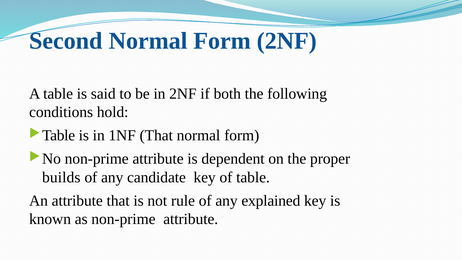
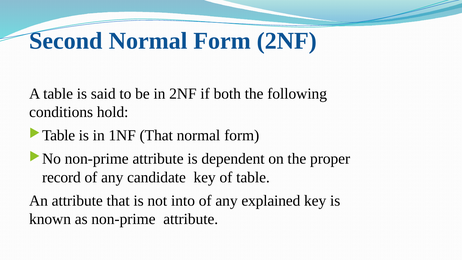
builds: builds -> record
rule: rule -> into
